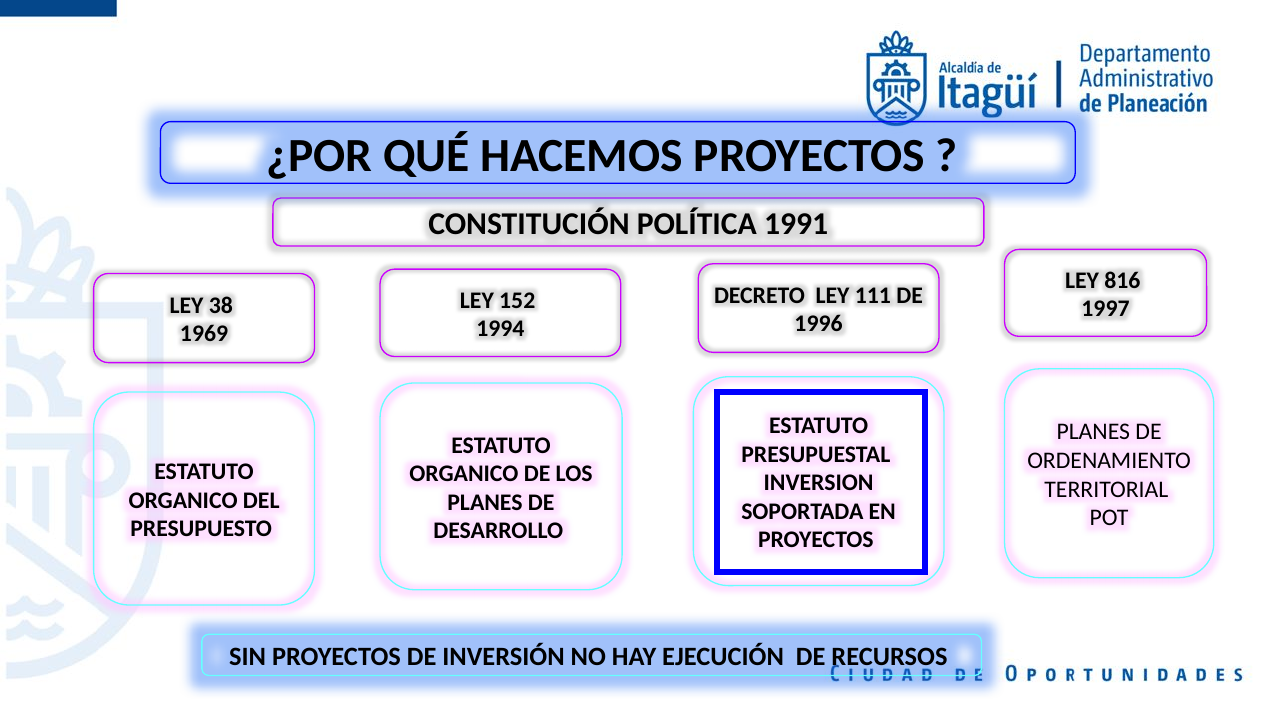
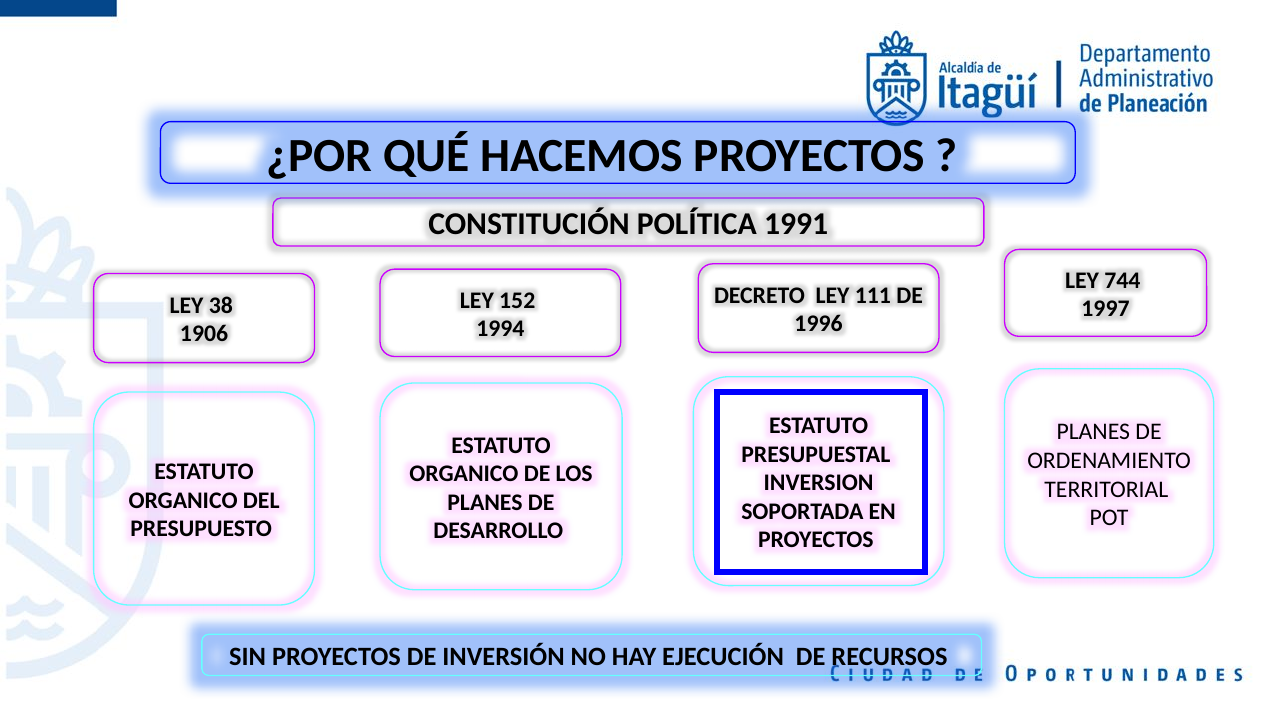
816: 816 -> 744
1969: 1969 -> 1906
